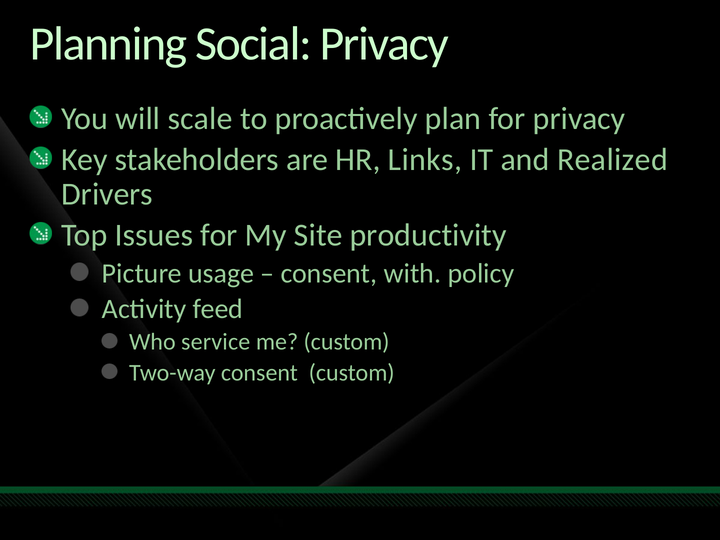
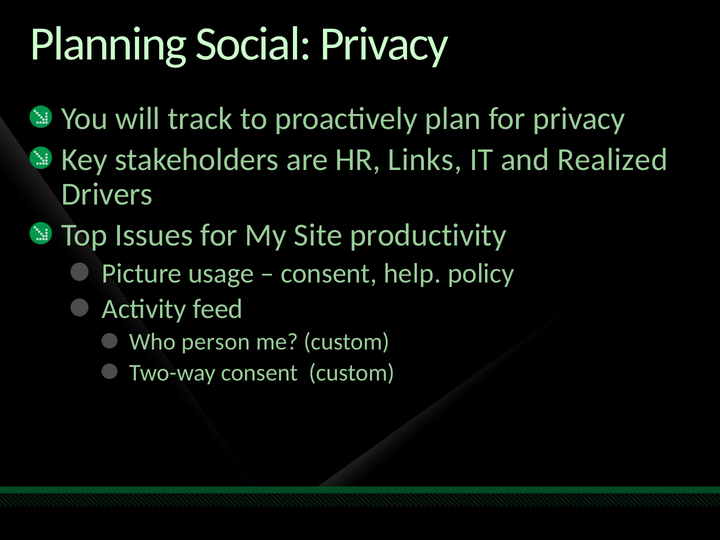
scale: scale -> track
with: with -> help
service: service -> person
